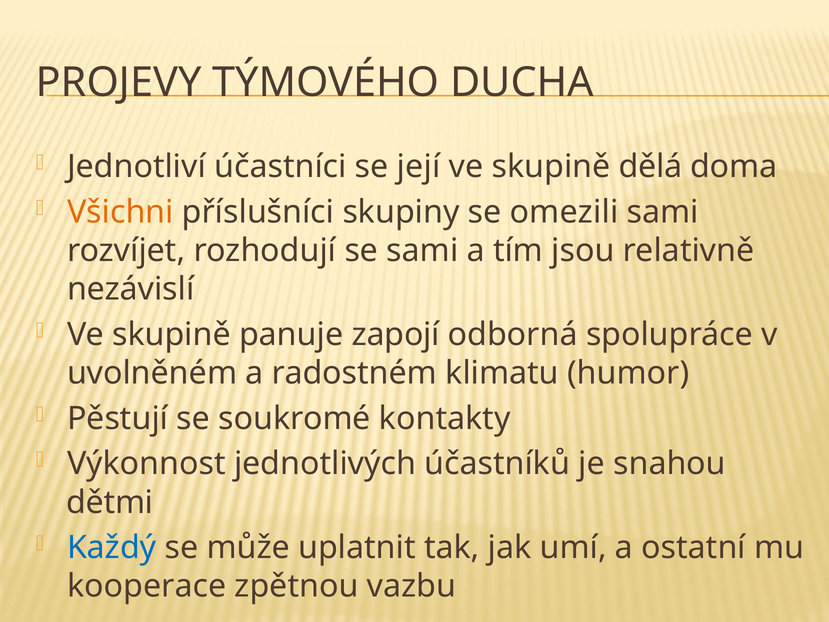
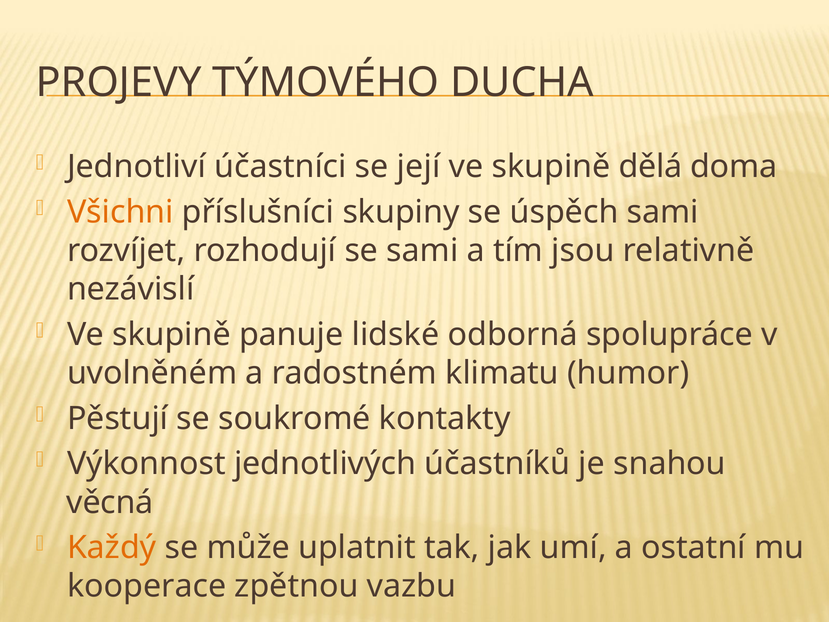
omezili: omezili -> úspěch
zapojí: zapojí -> lidské
dětmi: dětmi -> věcná
Každý colour: blue -> orange
